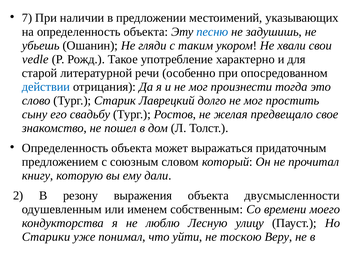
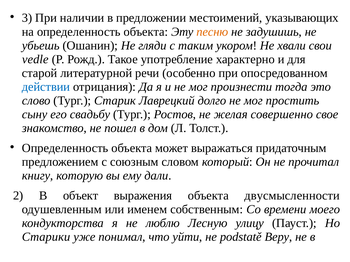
7: 7 -> 3
песню colour: blue -> orange
предвещало: предвещало -> совершенно
резону: резону -> объект
тоскою: тоскою -> podstatě
